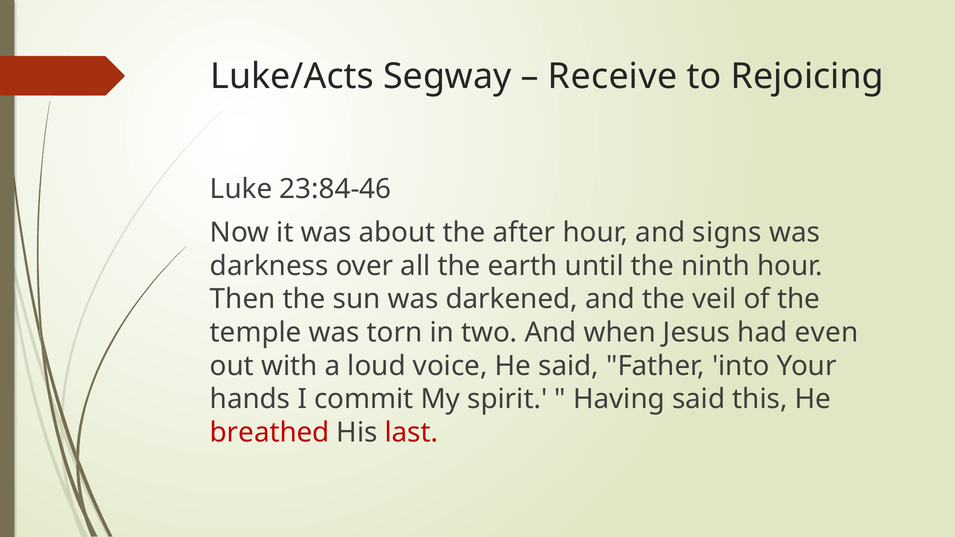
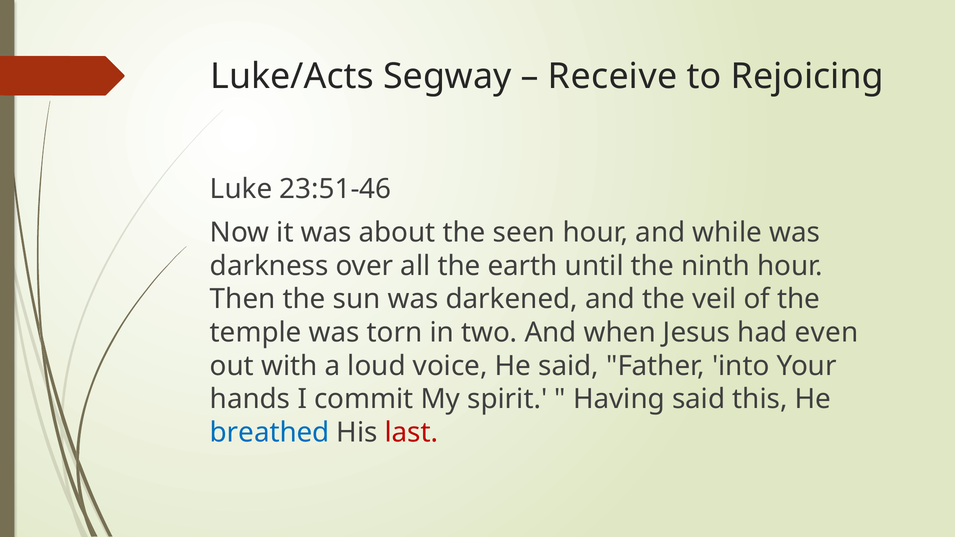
23:84-46: 23:84-46 -> 23:51-46
after: after -> seen
signs: signs -> while
breathed colour: red -> blue
